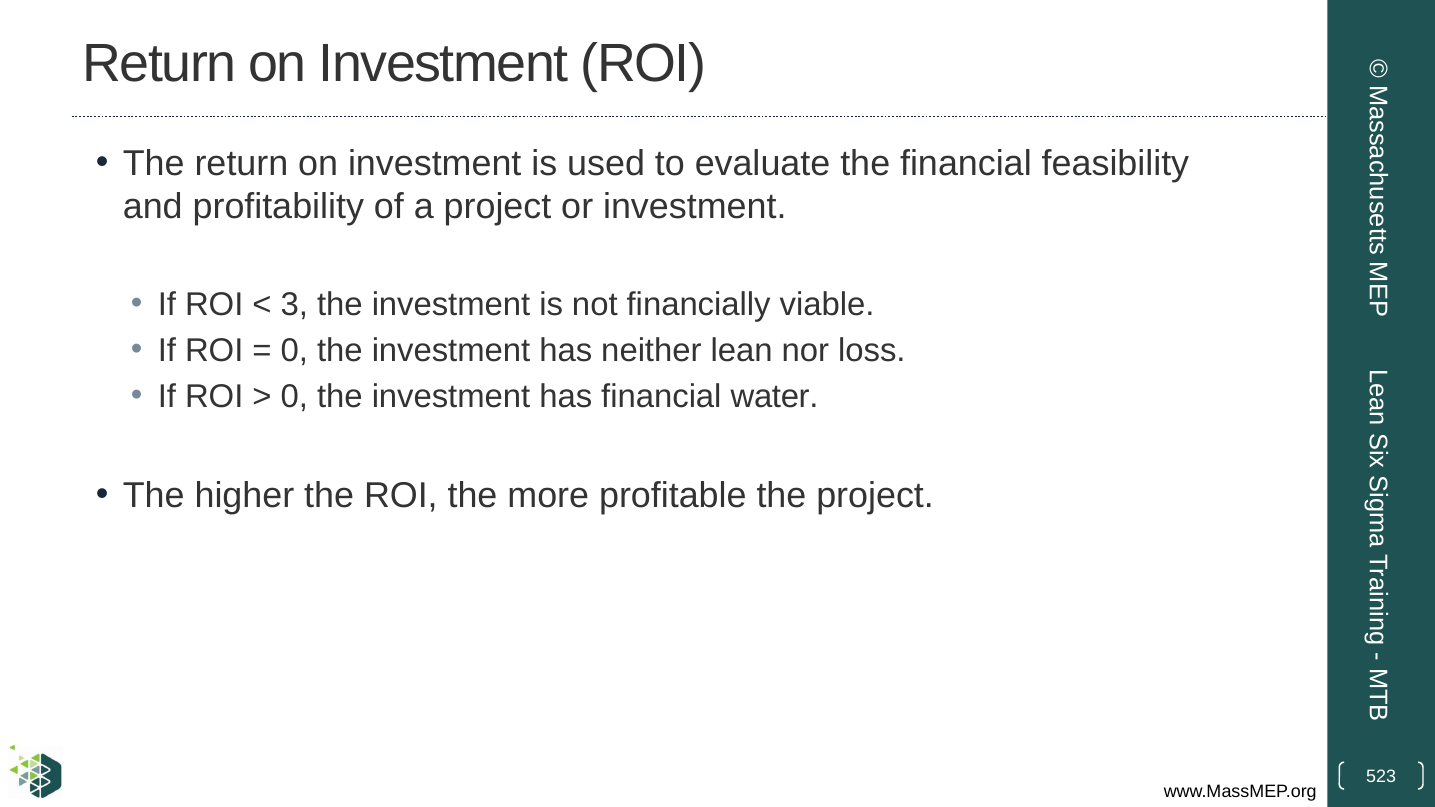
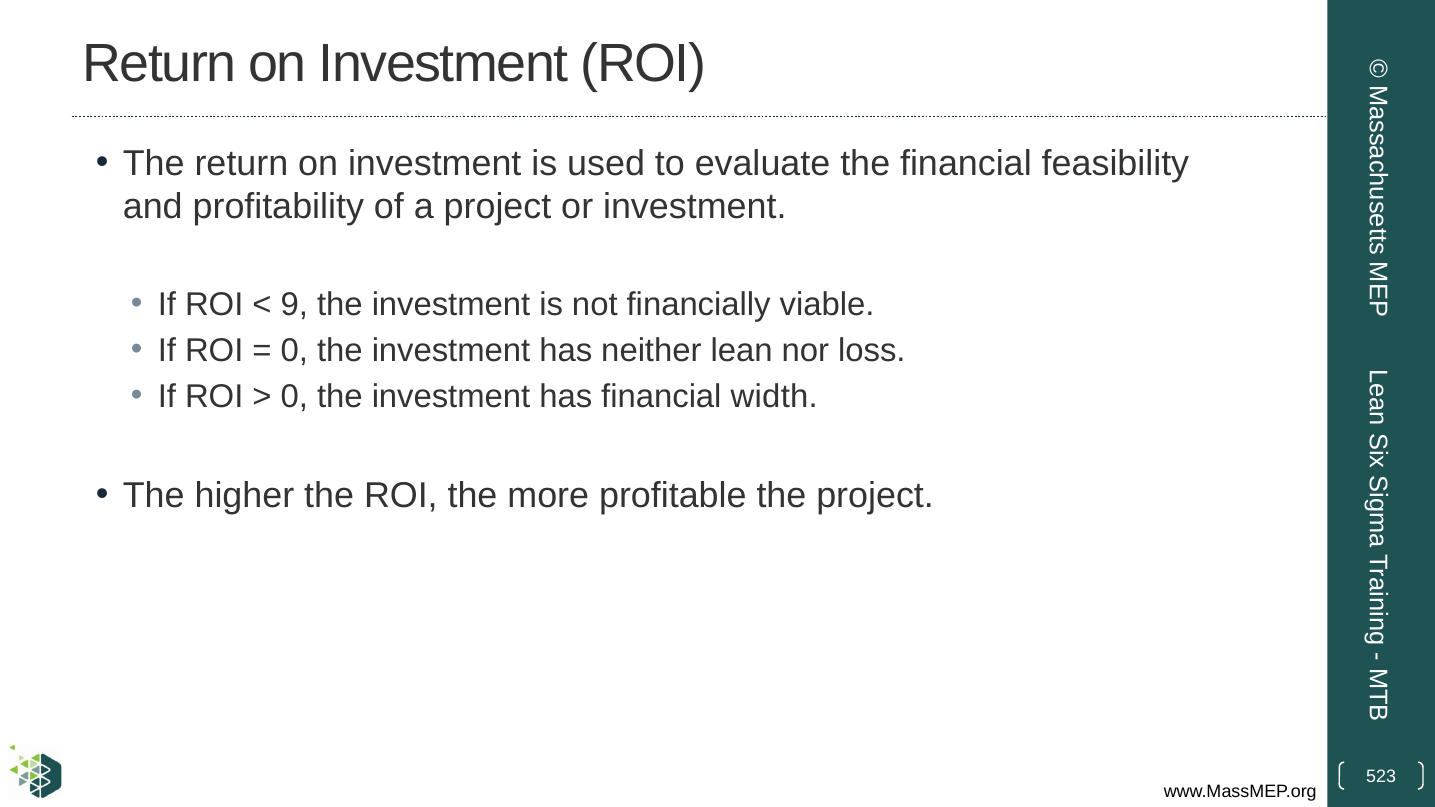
3: 3 -> 9
water: water -> width
